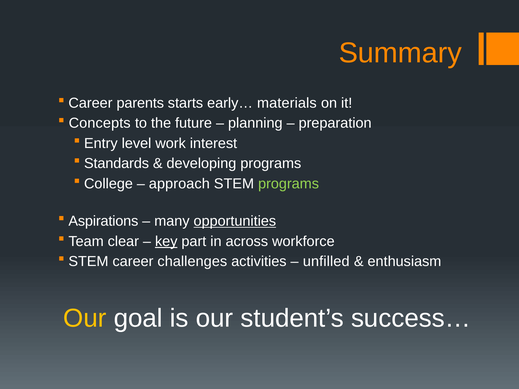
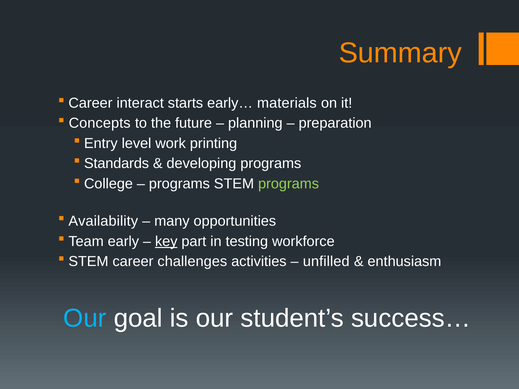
parents: parents -> interact
interest: interest -> printing
approach at (179, 184): approach -> programs
Aspirations: Aspirations -> Availability
opportunities underline: present -> none
clear: clear -> early
across: across -> testing
Our at (85, 318) colour: yellow -> light blue
